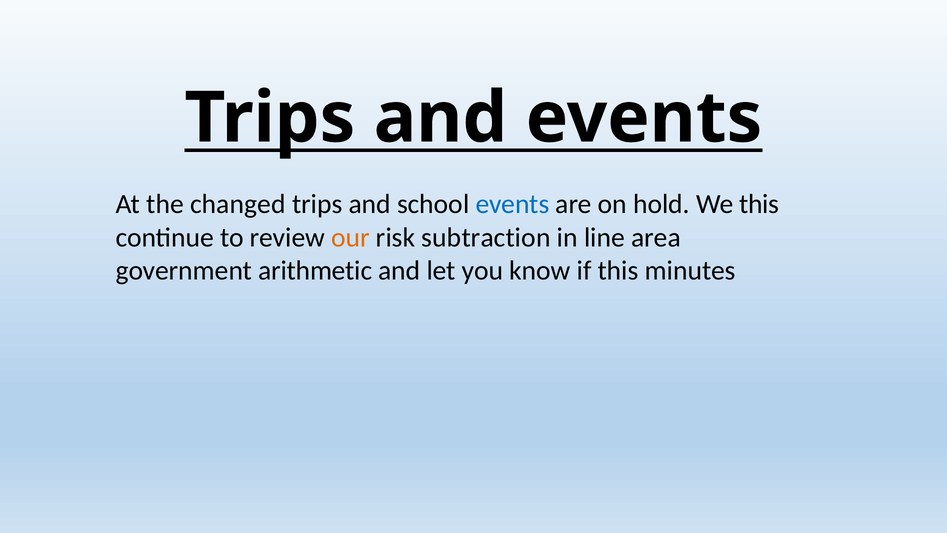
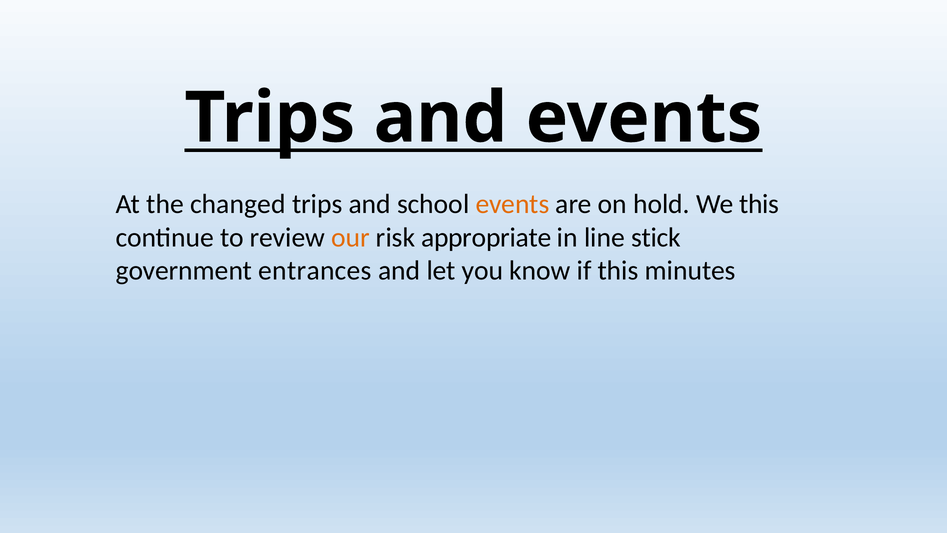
events at (512, 204) colour: blue -> orange
subtraction: subtraction -> appropriate
area: area -> stick
arithmetic: arithmetic -> entrances
